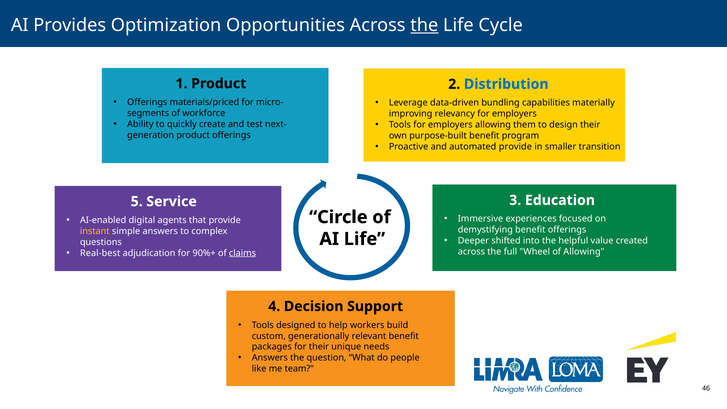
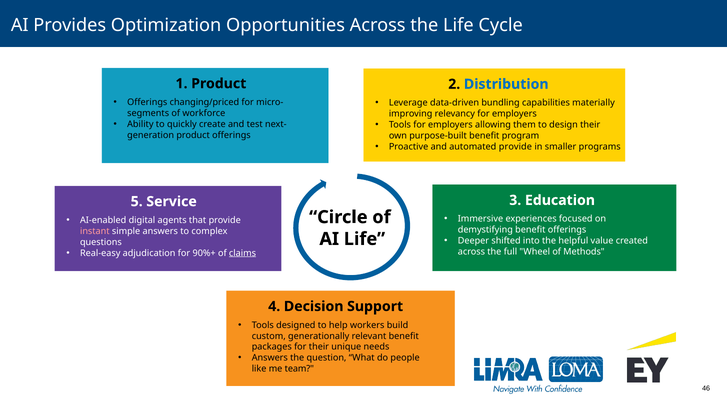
the at (424, 25) underline: present -> none
materials/priced: materials/priced -> changing/priced
transition: transition -> programs
instant colour: yellow -> pink
Real-best: Real-best -> Real-easy
of Allowing: Allowing -> Methods
